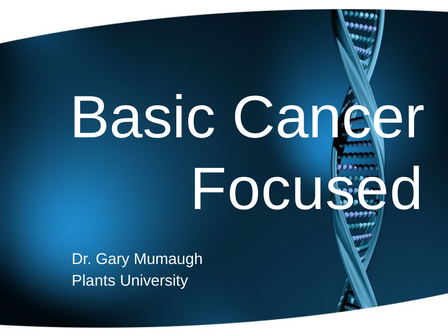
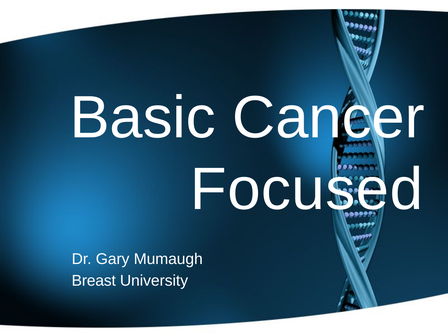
Plants: Plants -> Breast
